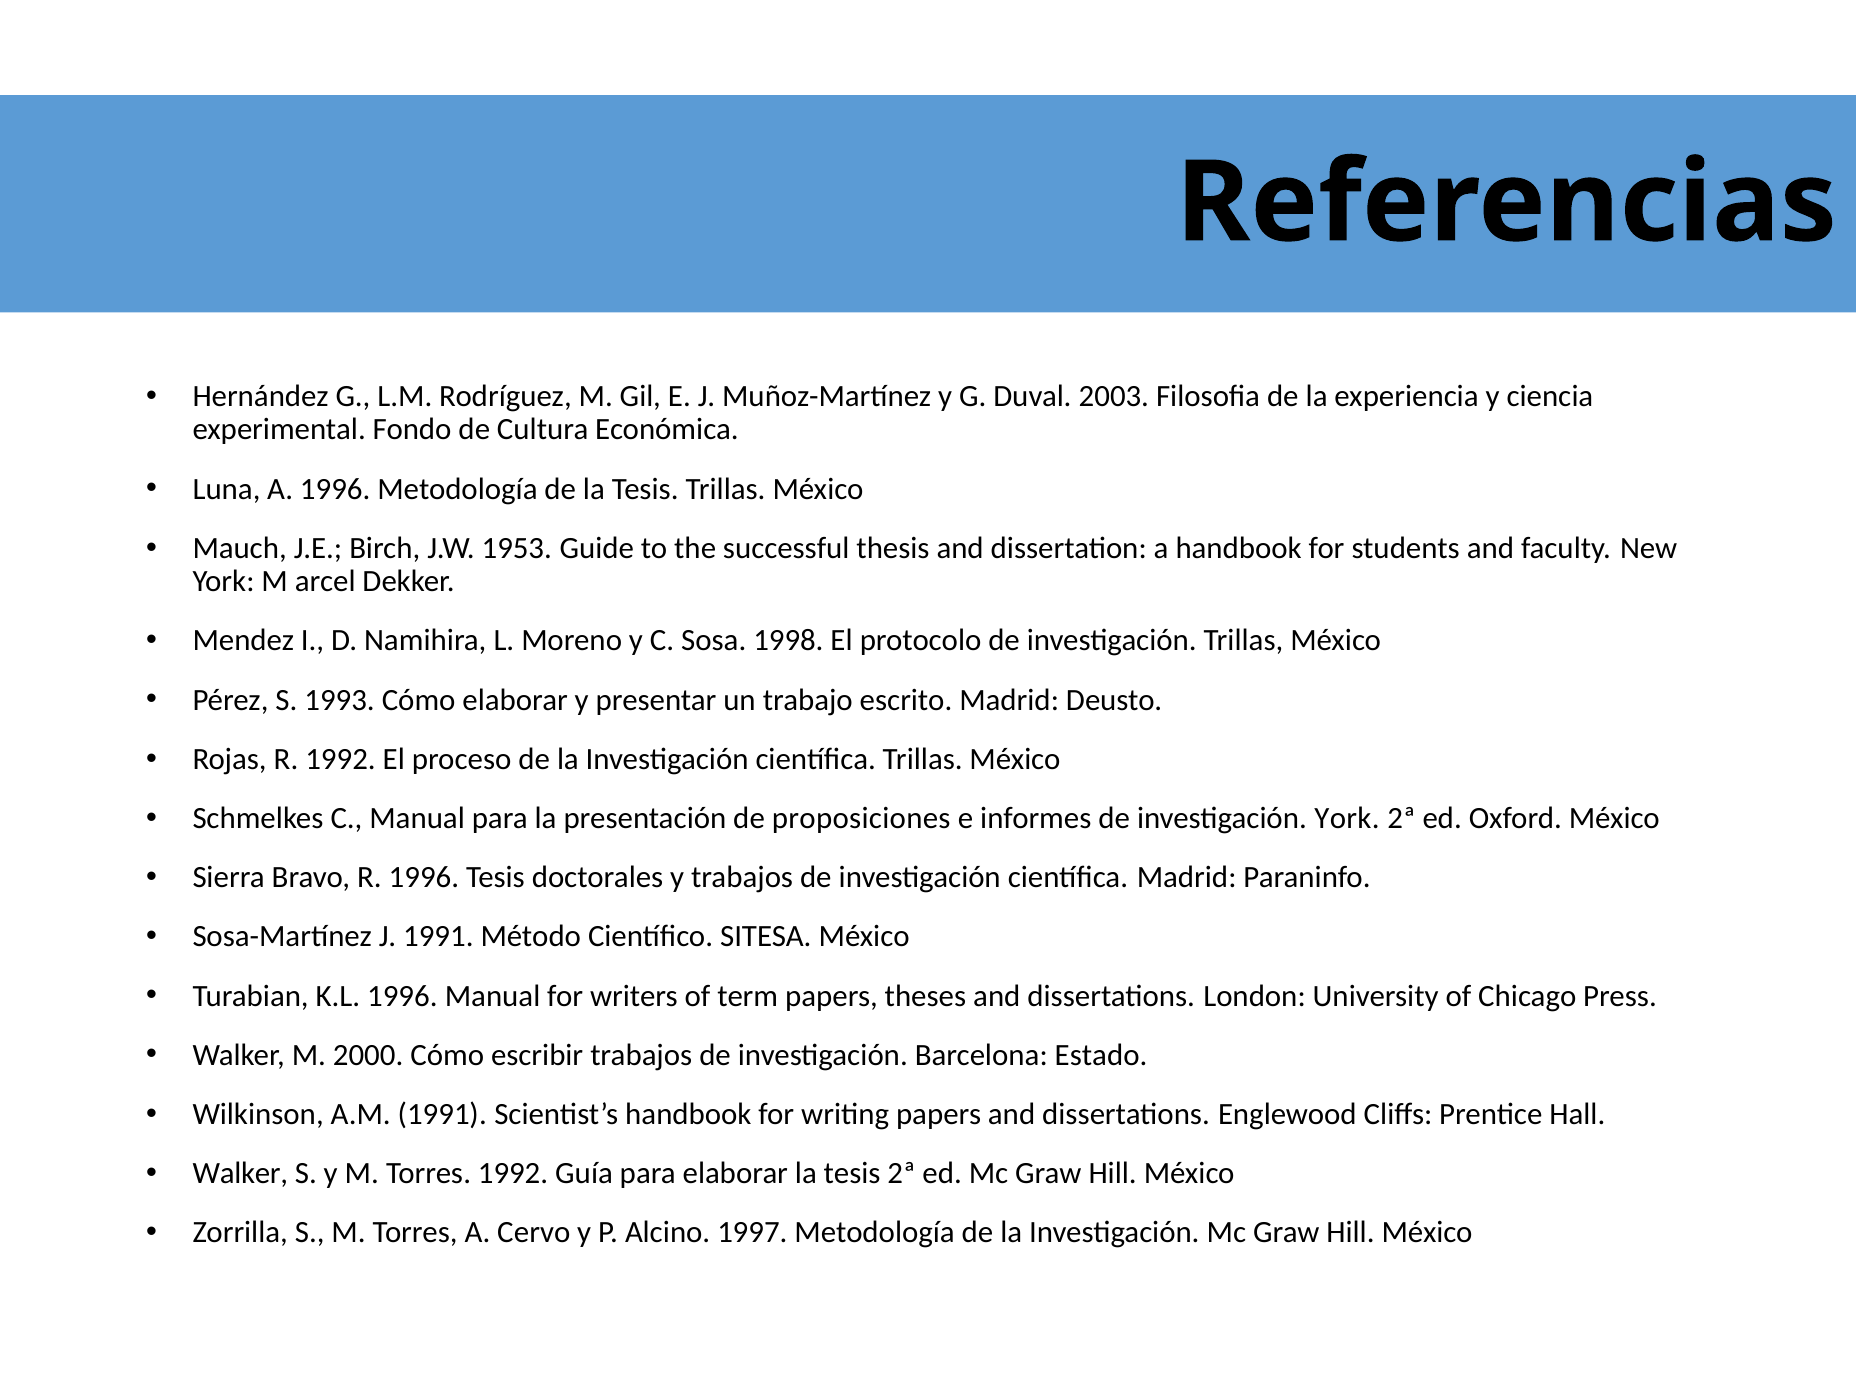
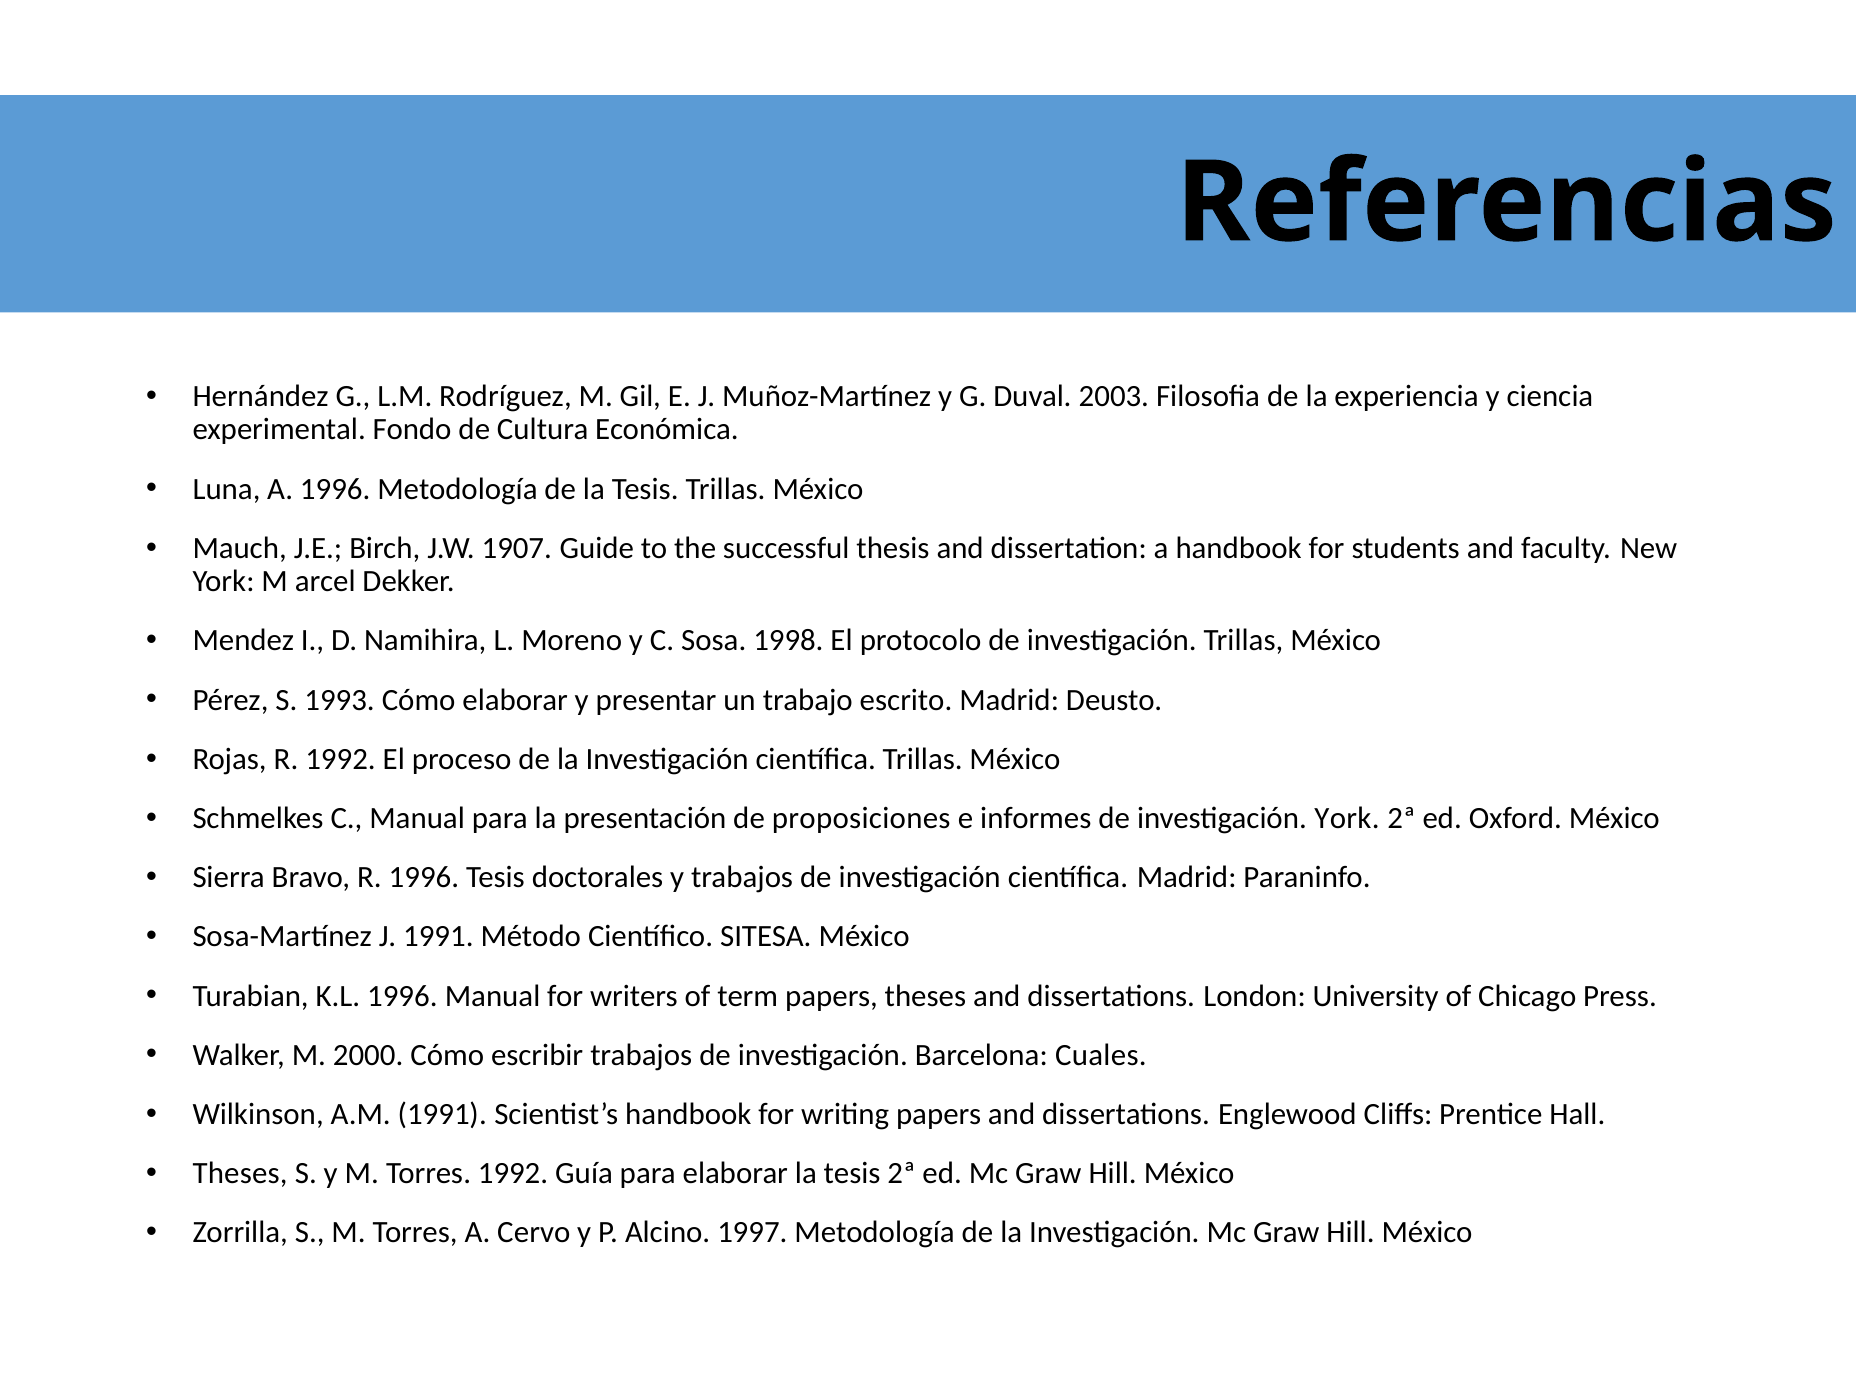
1953: 1953 -> 1907
Estado: Estado -> Cuales
Walker at (240, 1173): Walker -> Theses
